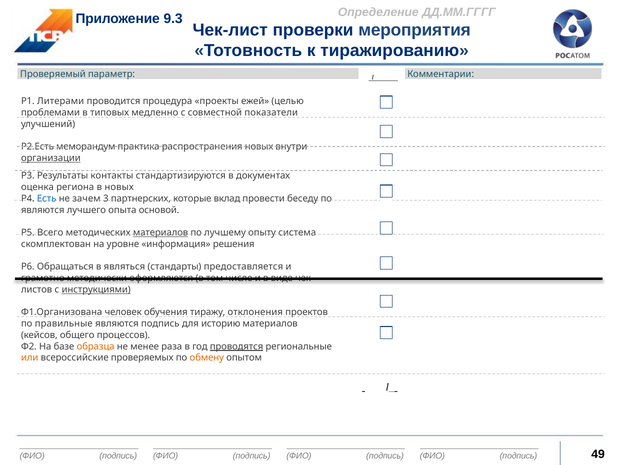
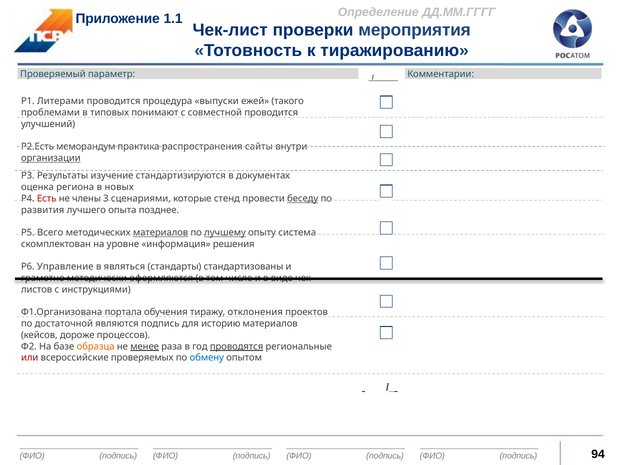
9.3: 9.3 -> 1.1
проекты: проекты -> выпуски
целью: целью -> такого
медленно: медленно -> понимают
совместной показатели: показатели -> проводится
распространения новых: новых -> сайты
контакты: контакты -> изучение
Есть colour: blue -> red
зачем: зачем -> члены
партнерских: партнерских -> сценариями
вклад: вклад -> стенд
беседу underline: none -> present
являются at (43, 210): являются -> развития
основой: основой -> позднее
лучшему underline: none -> present
Обращаться: Обращаться -> Управление
предоставляется: предоставляется -> стандартизованы
инструкциями underline: present -> none
человек: человек -> портала
правильные: правильные -> достаточной
общего: общего -> дороже
менее underline: none -> present
или colour: orange -> red
обмену colour: orange -> blue
49: 49 -> 94
